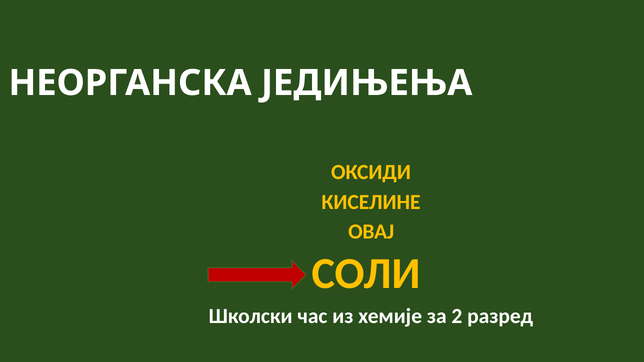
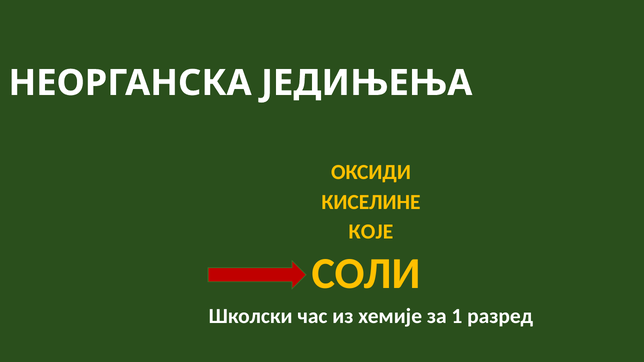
ОВАЈ: ОВАЈ -> КОЈЕ
2: 2 -> 1
